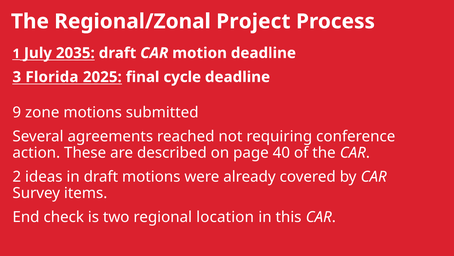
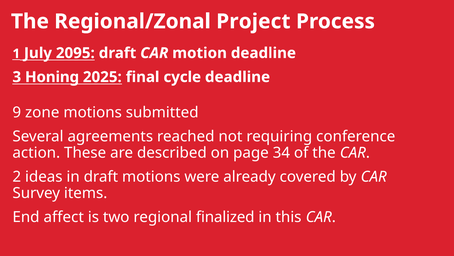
2035: 2035 -> 2095
Florida: Florida -> Honing
40: 40 -> 34
check: check -> affect
location: location -> finalized
